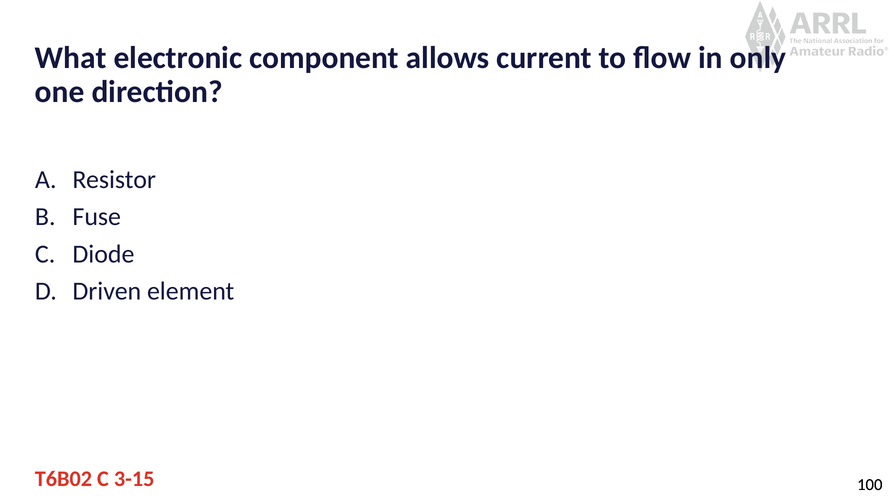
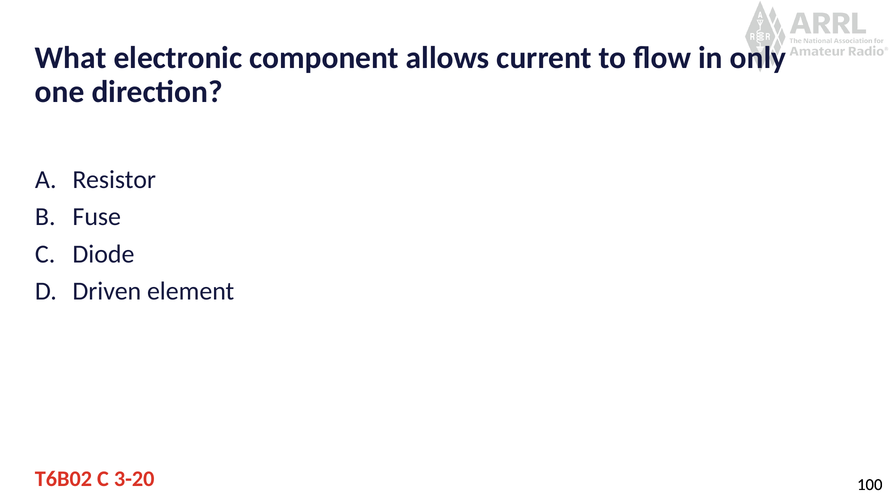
3-15: 3-15 -> 3-20
